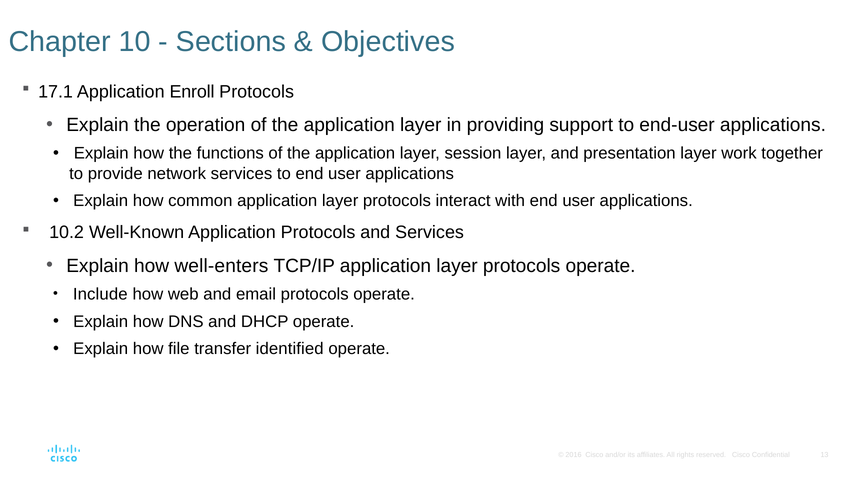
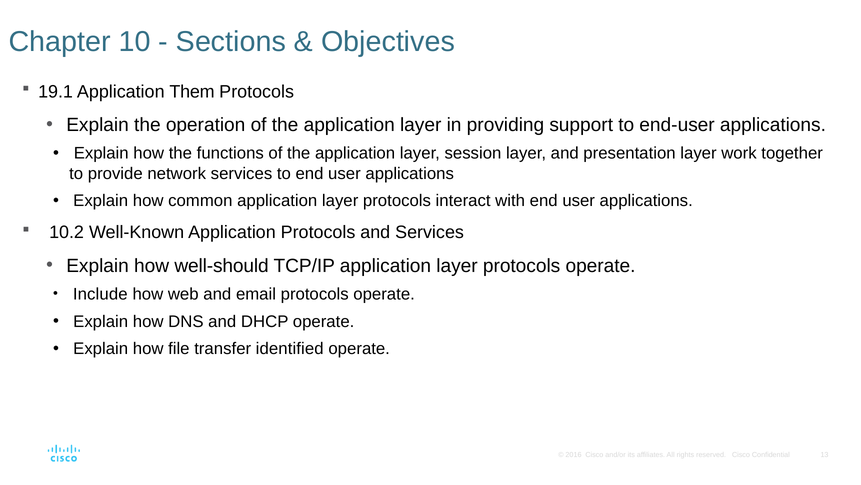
17.1: 17.1 -> 19.1
Enroll: Enroll -> Them
well-enters: well-enters -> well-should
